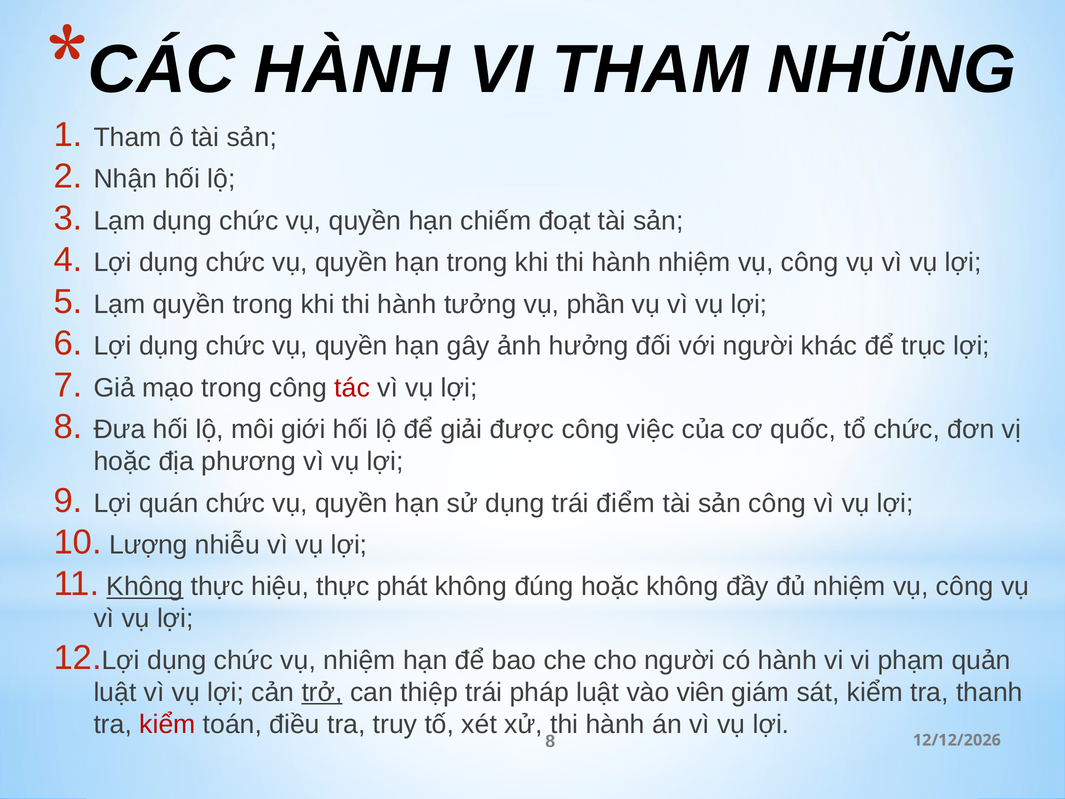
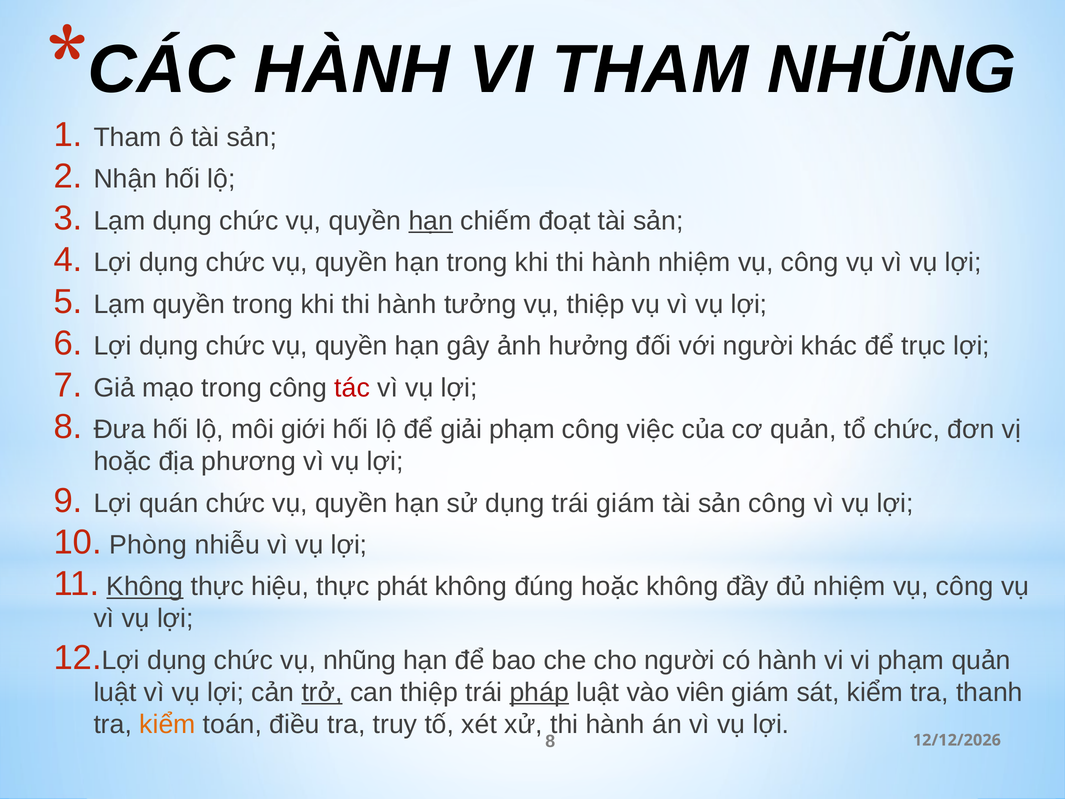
hạn at (431, 221) underline: none -> present
vụ phần: phần -> thiệp
giải được: được -> phạm
cơ quốc: quốc -> quản
trái điểm: điểm -> giám
Lượng: Lượng -> Phòng
vụ nhiệm: nhiệm -> nhũng
pháp underline: none -> present
kiểm at (167, 724) colour: red -> orange
